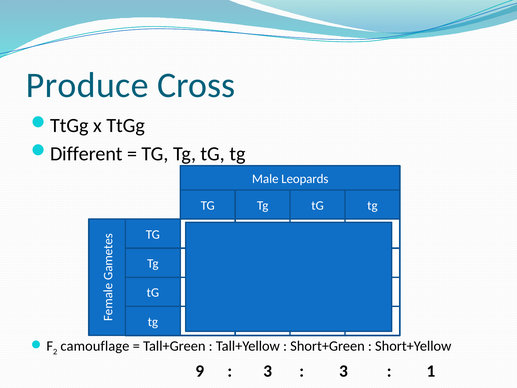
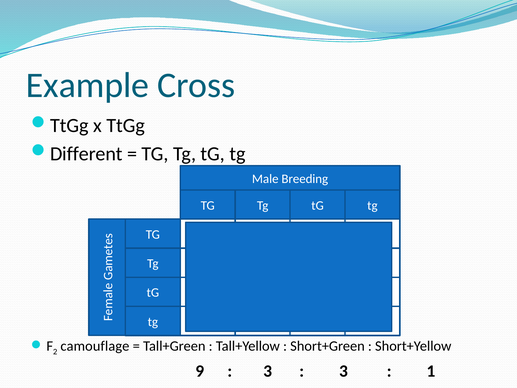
Produce: Produce -> Example
Leopards: Leopards -> Breeding
